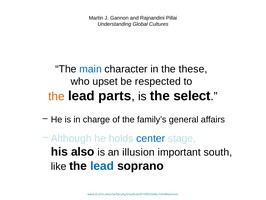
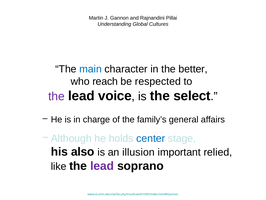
these: these -> better
upset: upset -> reach
the at (56, 96) colour: orange -> purple
parts: parts -> voice
south: south -> relied
lead at (102, 166) colour: blue -> purple
